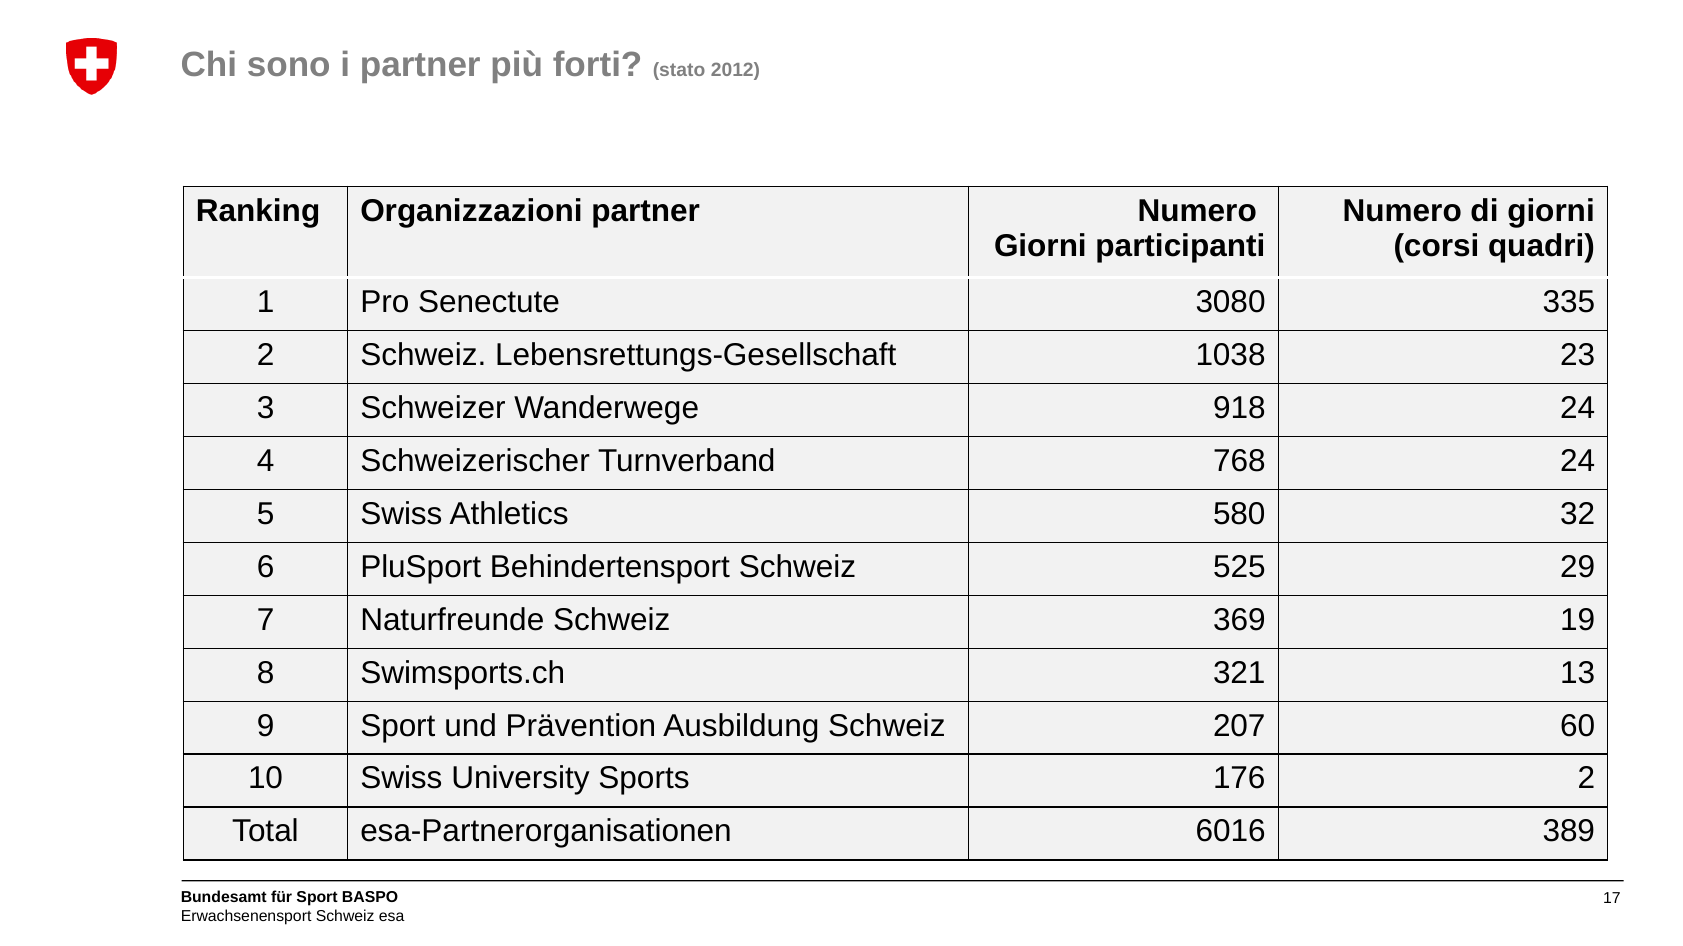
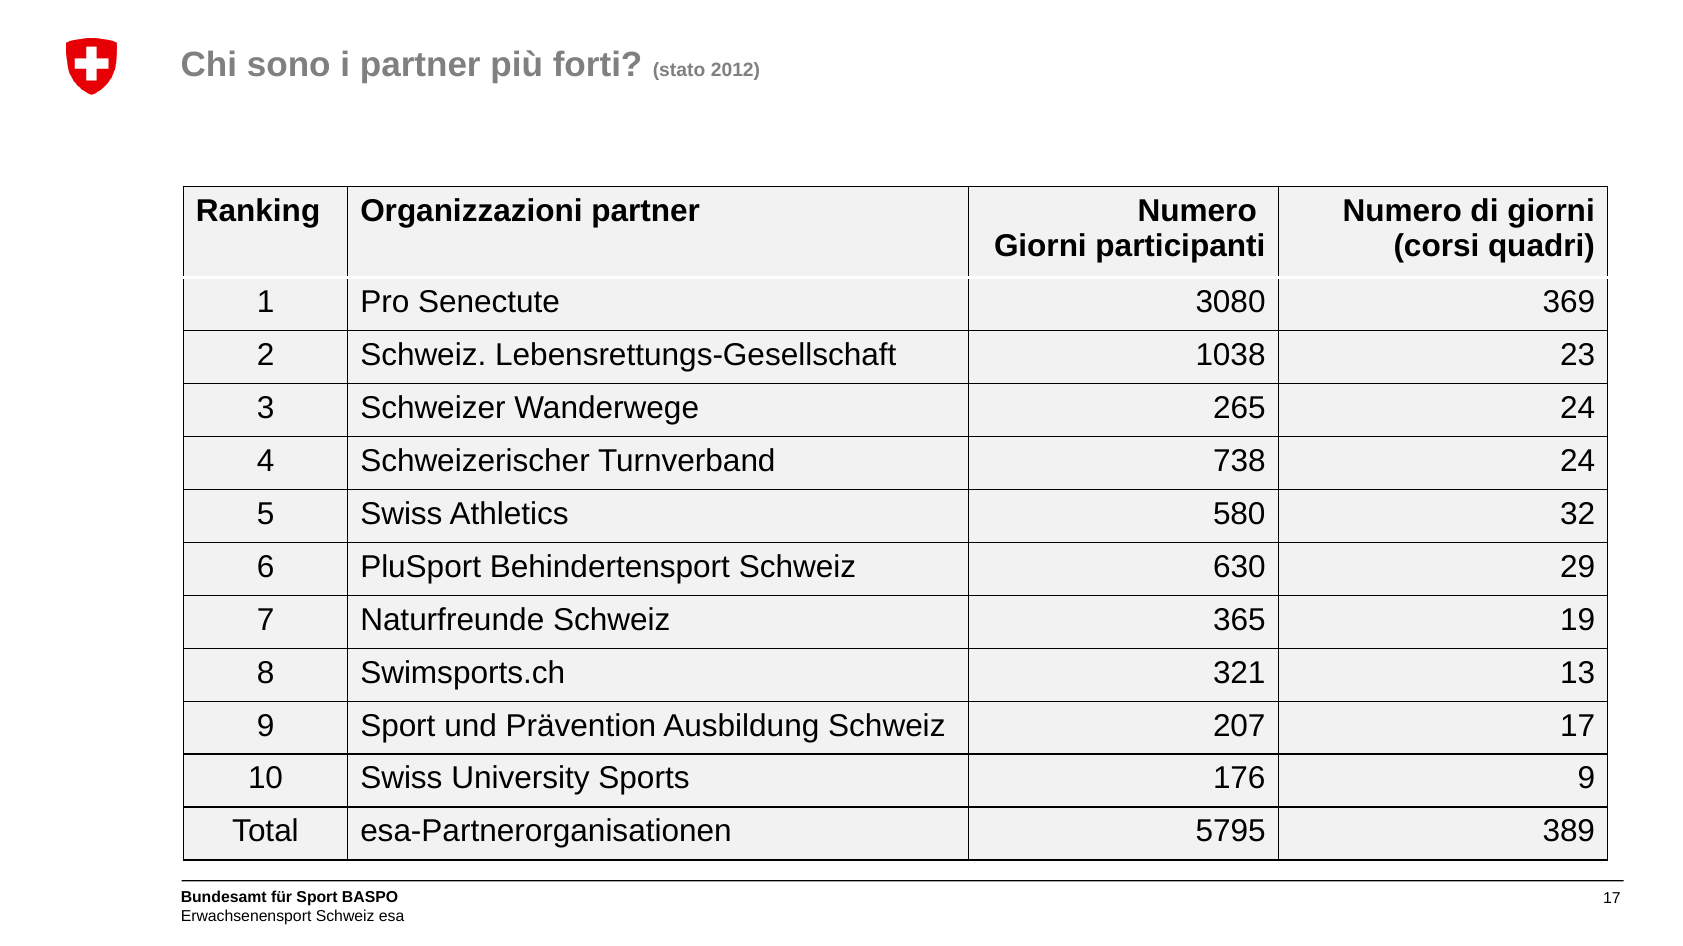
335: 335 -> 369
918: 918 -> 265
768: 768 -> 738
525: 525 -> 630
369: 369 -> 365
207 60: 60 -> 17
176 2: 2 -> 9
6016: 6016 -> 5795
